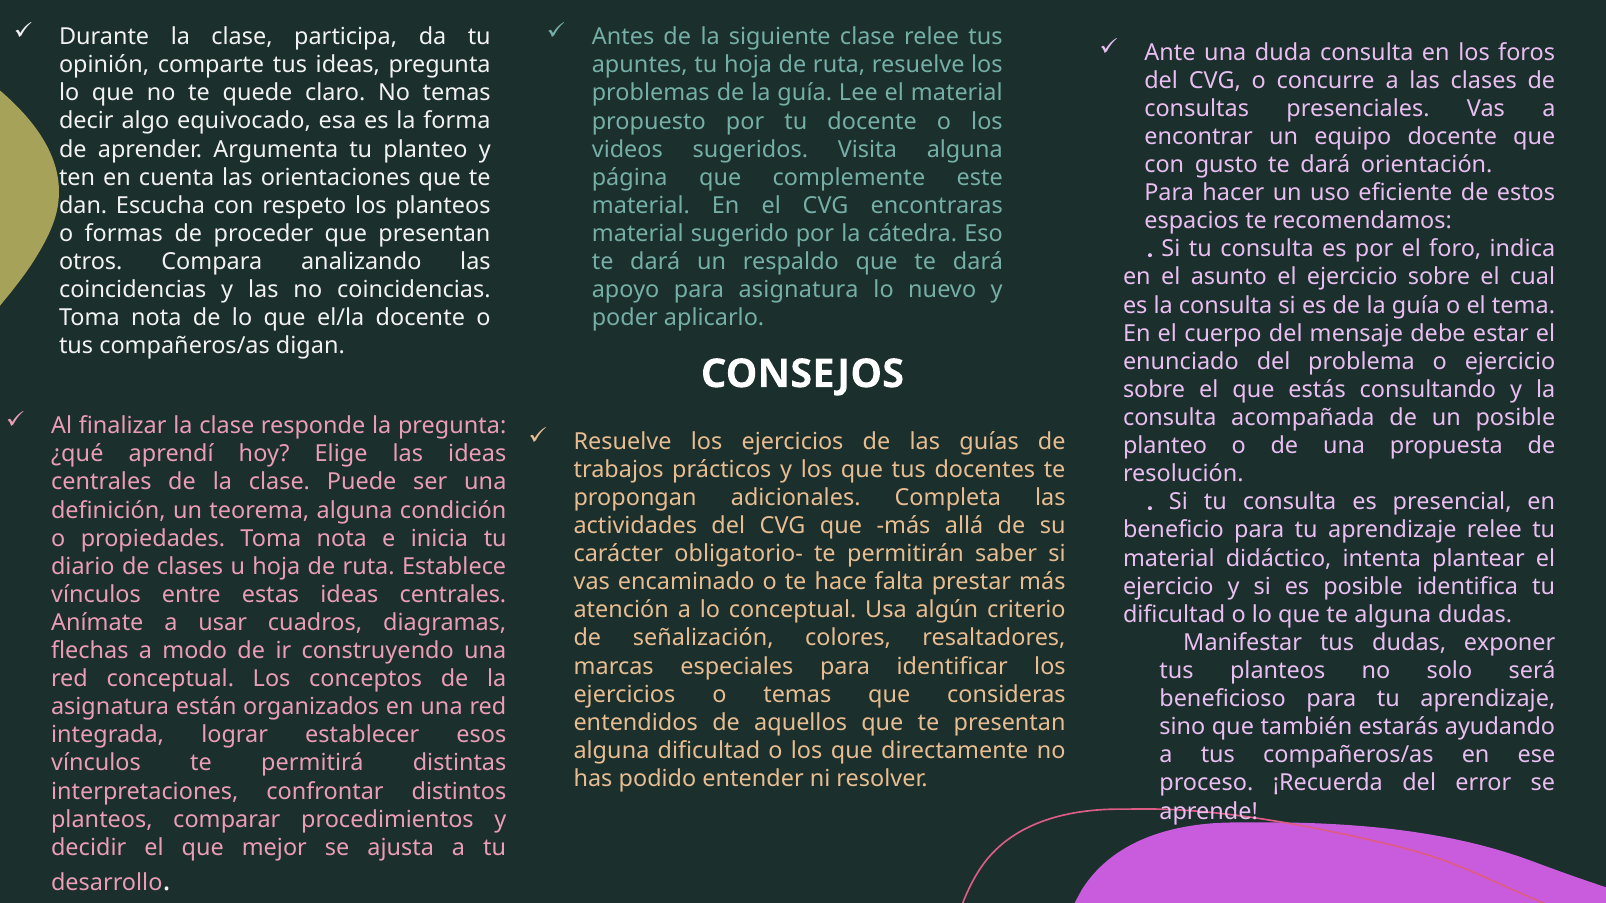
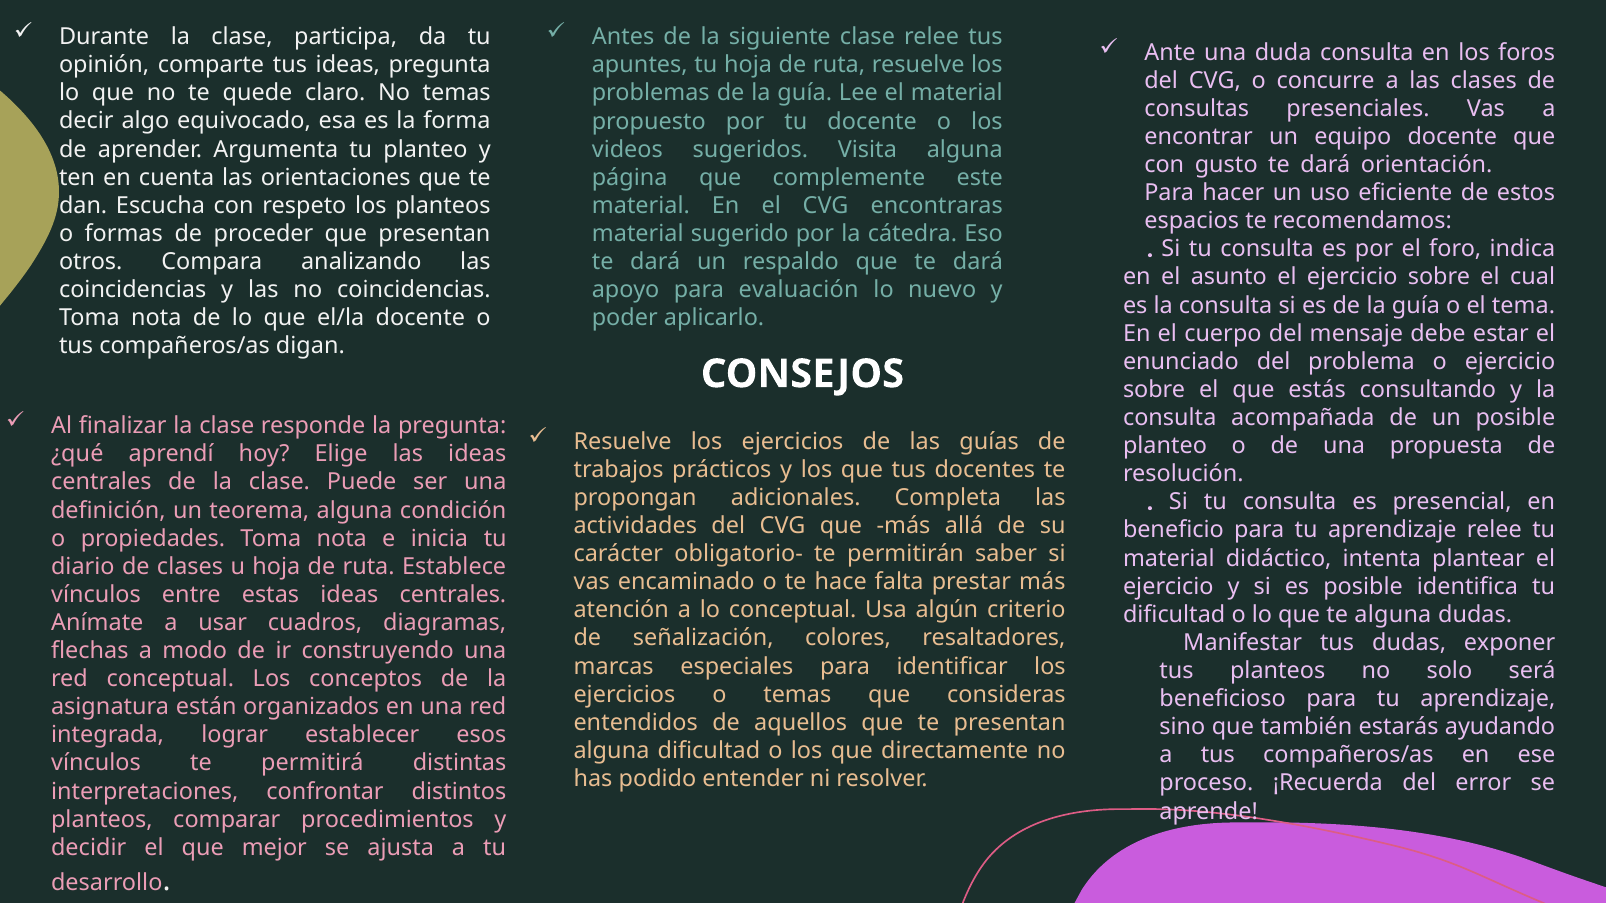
para asignatura: asignatura -> evaluación
